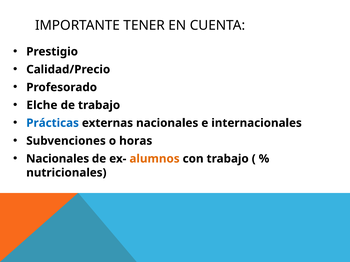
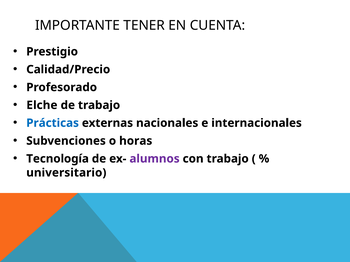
Nacionales at (58, 159): Nacionales -> Tecnología
alumnos colour: orange -> purple
nutricionales: nutricionales -> universitario
